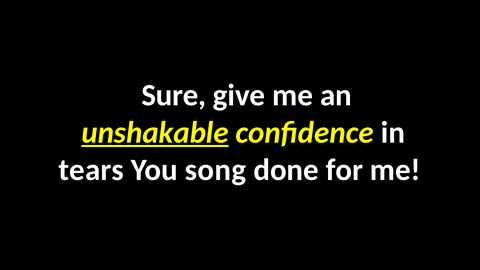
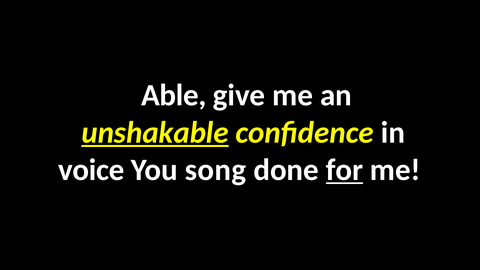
Sure: Sure -> Able
tears: tears -> voice
for underline: none -> present
